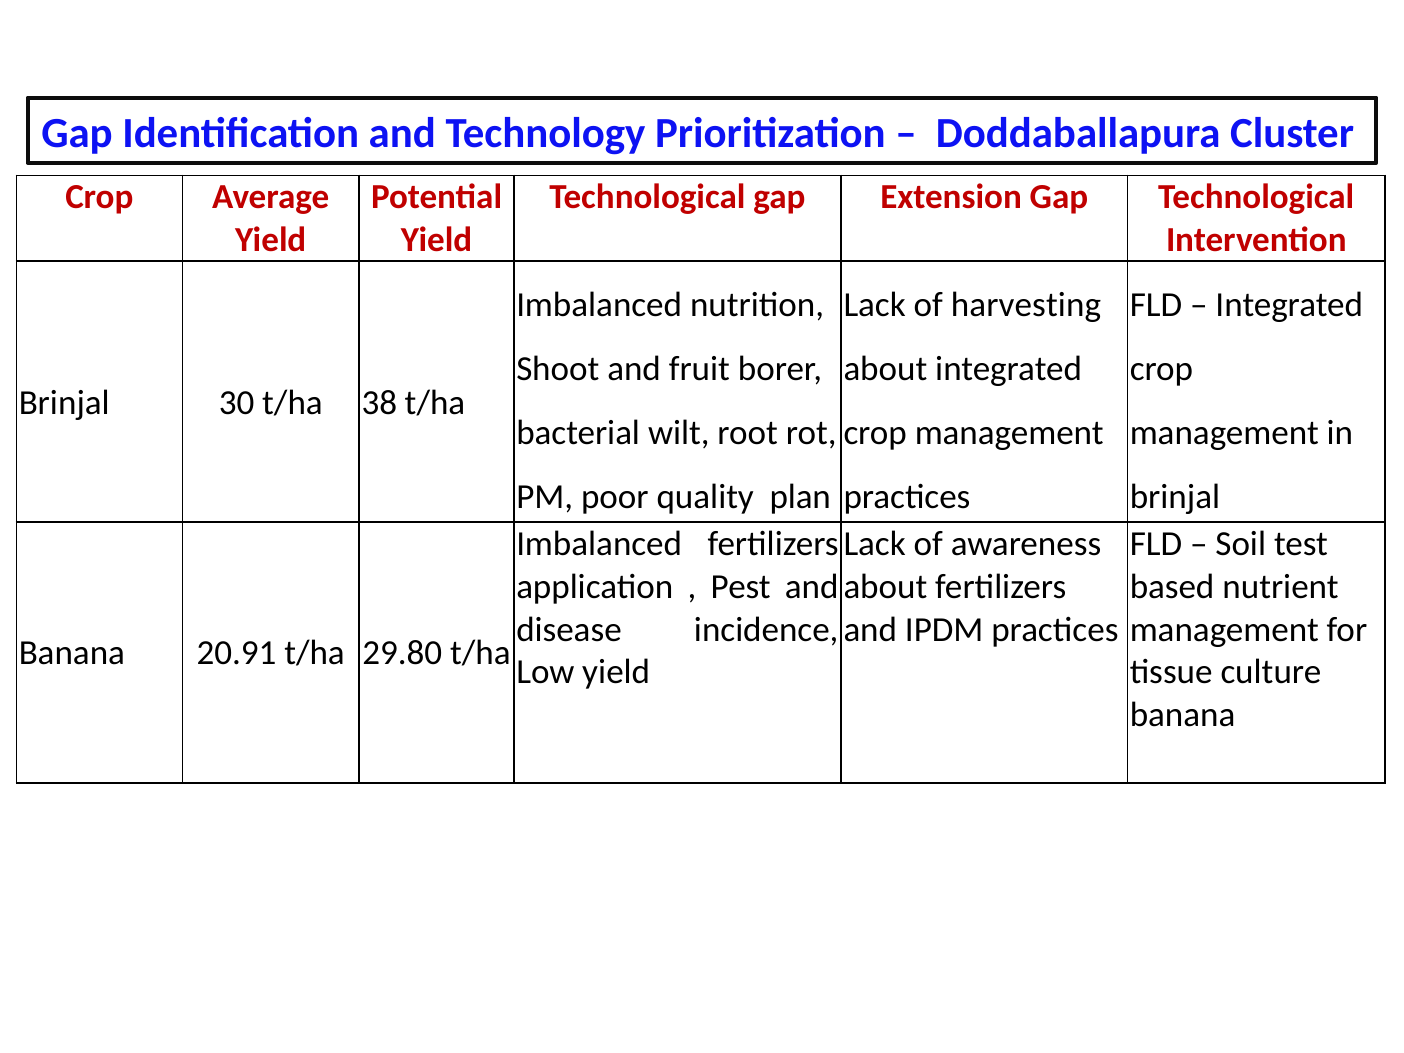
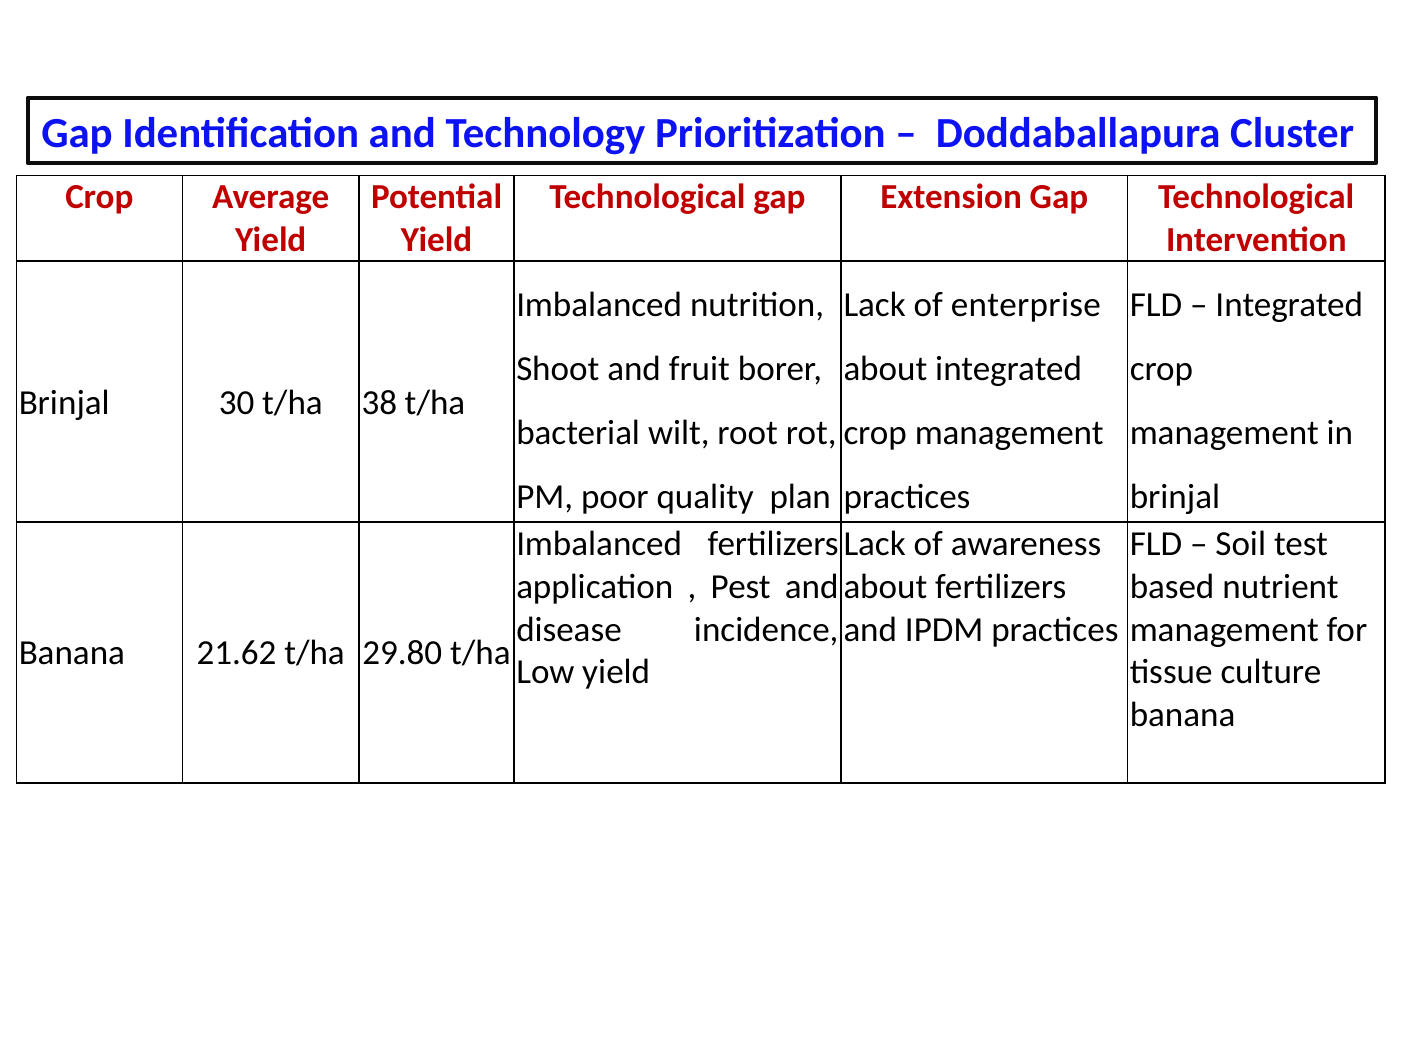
harvesting: harvesting -> enterprise
20.91: 20.91 -> 21.62
